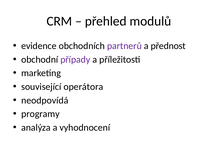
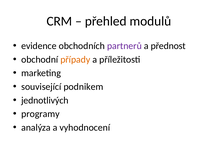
případy colour: purple -> orange
operátora: operátora -> podnikem
neodpovídá: neodpovídá -> jednotlivých
